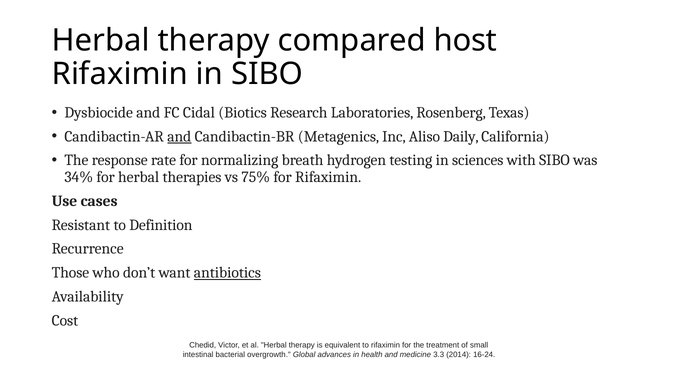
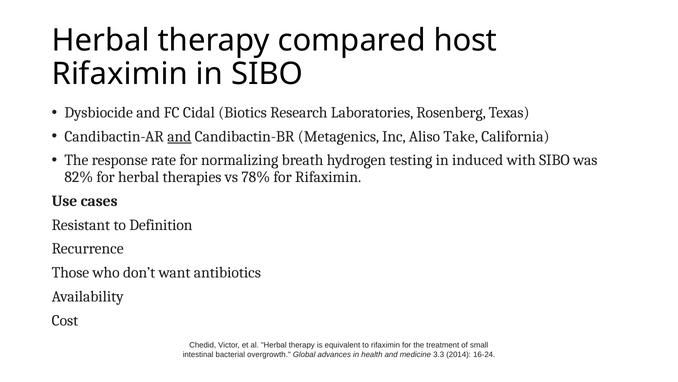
Daily: Daily -> Take
sciences: sciences -> induced
34%: 34% -> 82%
75%: 75% -> 78%
antibiotics underline: present -> none
